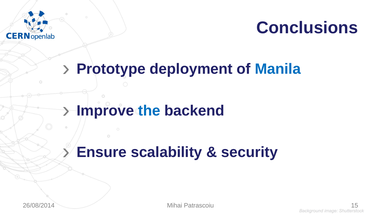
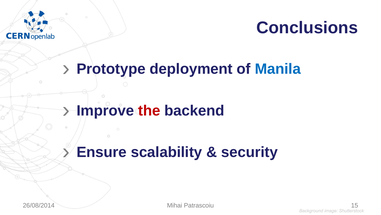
the colour: blue -> red
